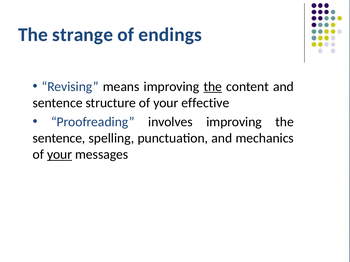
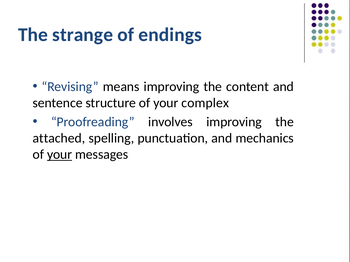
the at (213, 87) underline: present -> none
effective: effective -> complex
sentence at (59, 138): sentence -> attached
